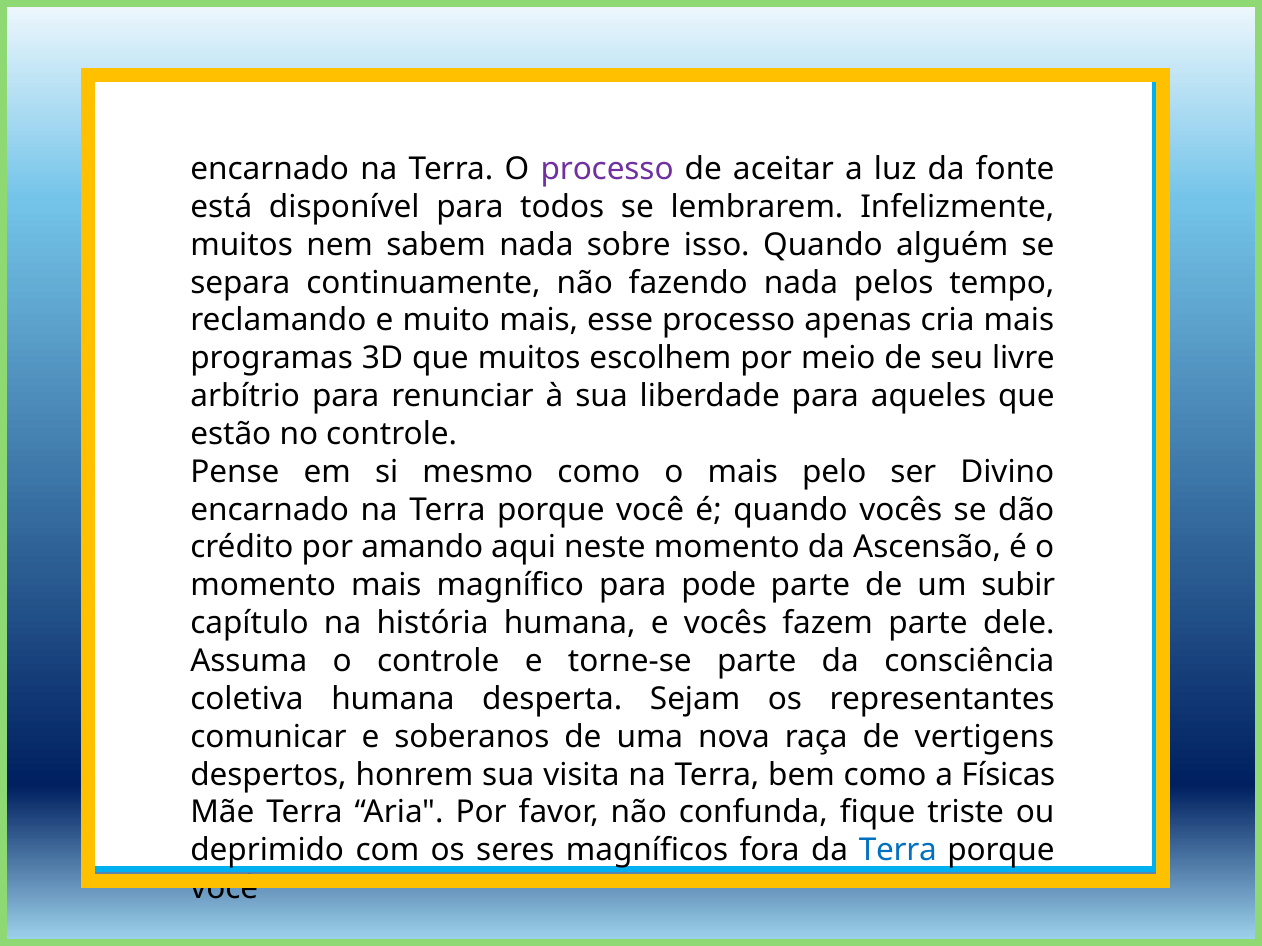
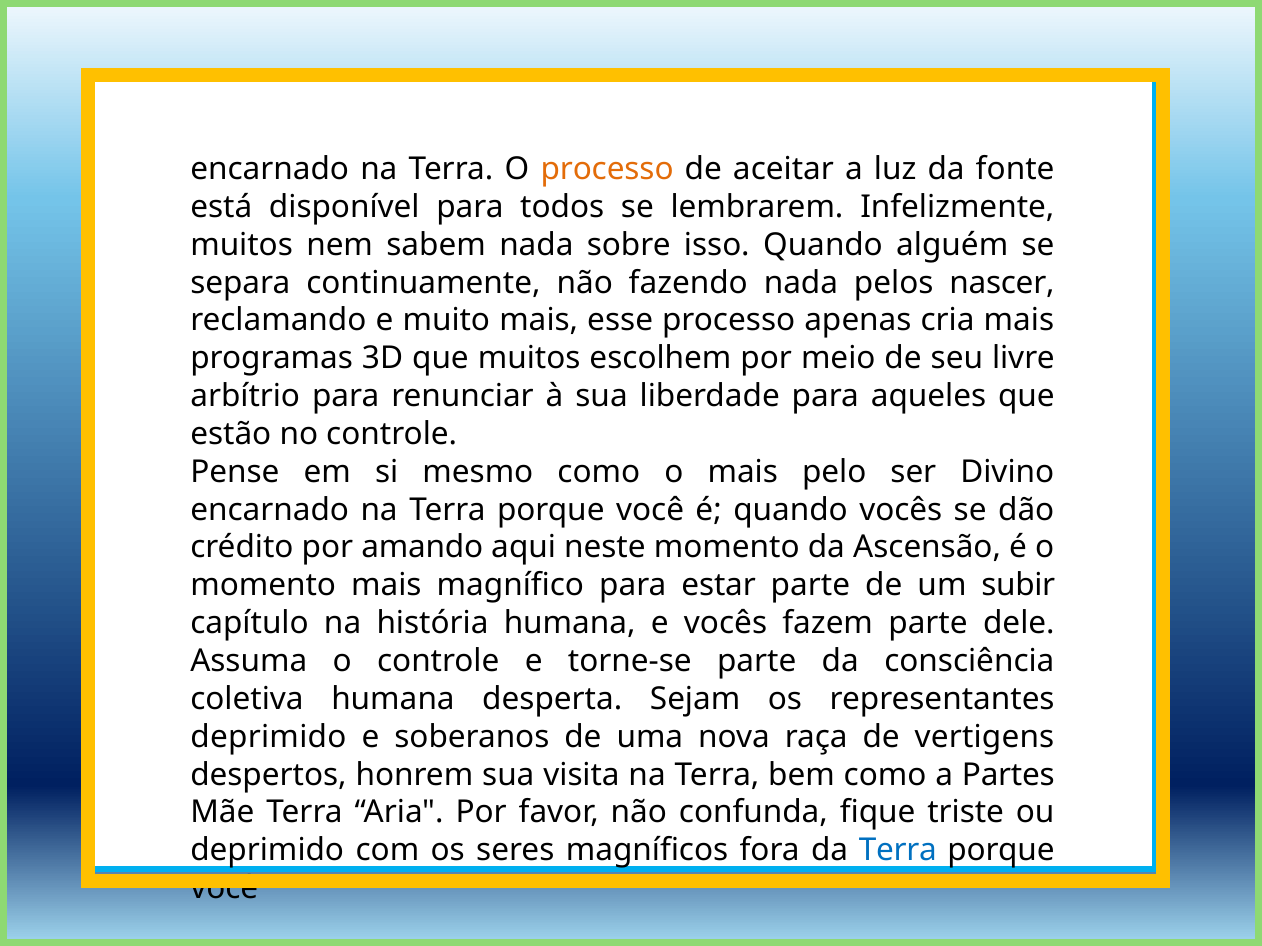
processo at (607, 169) colour: purple -> orange
tempo: tempo -> nascer
pode: pode -> estar
comunicar at (269, 737): comunicar -> deprimido
Físicas: Físicas -> Partes
